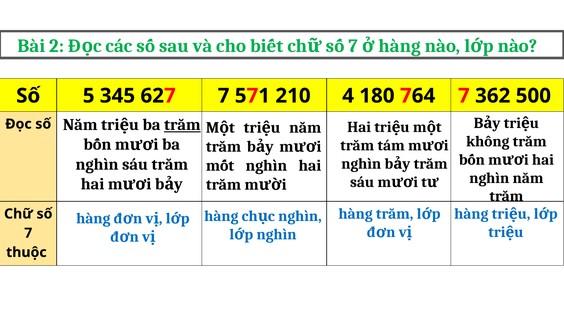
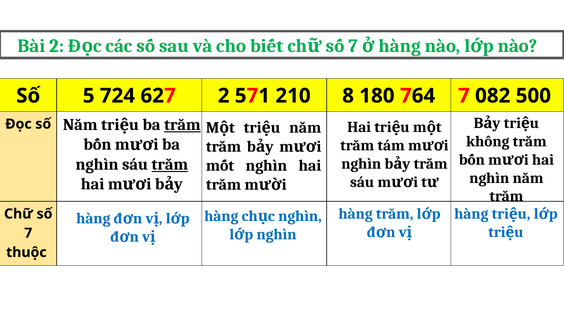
345: 345 -> 724
627 7: 7 -> 2
4: 4 -> 8
362: 362 -> 082
trăm at (170, 164) underline: none -> present
